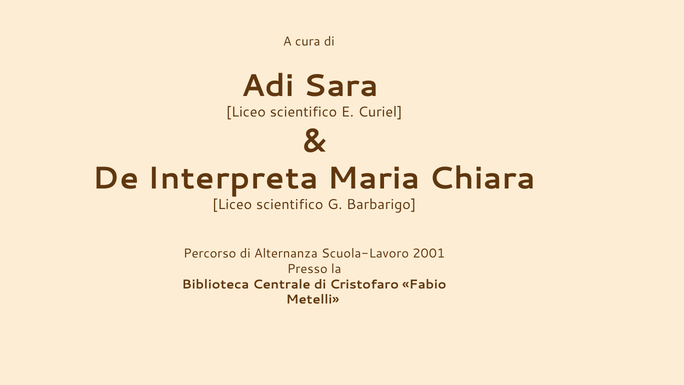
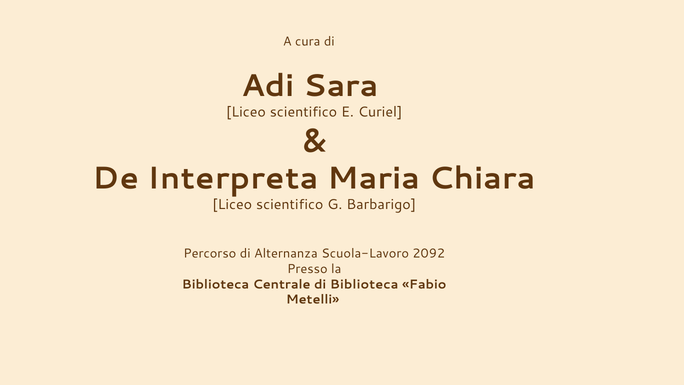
2001: 2001 -> 2092
di Cristofaro: Cristofaro -> Biblioteca
